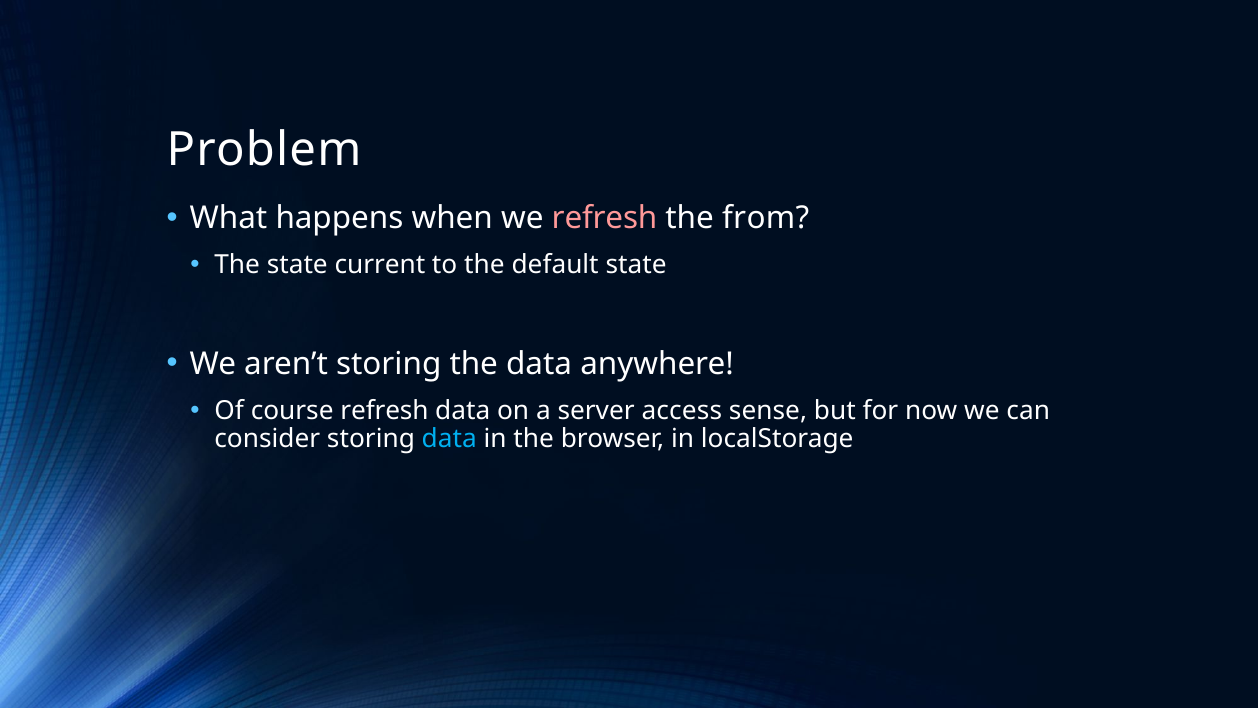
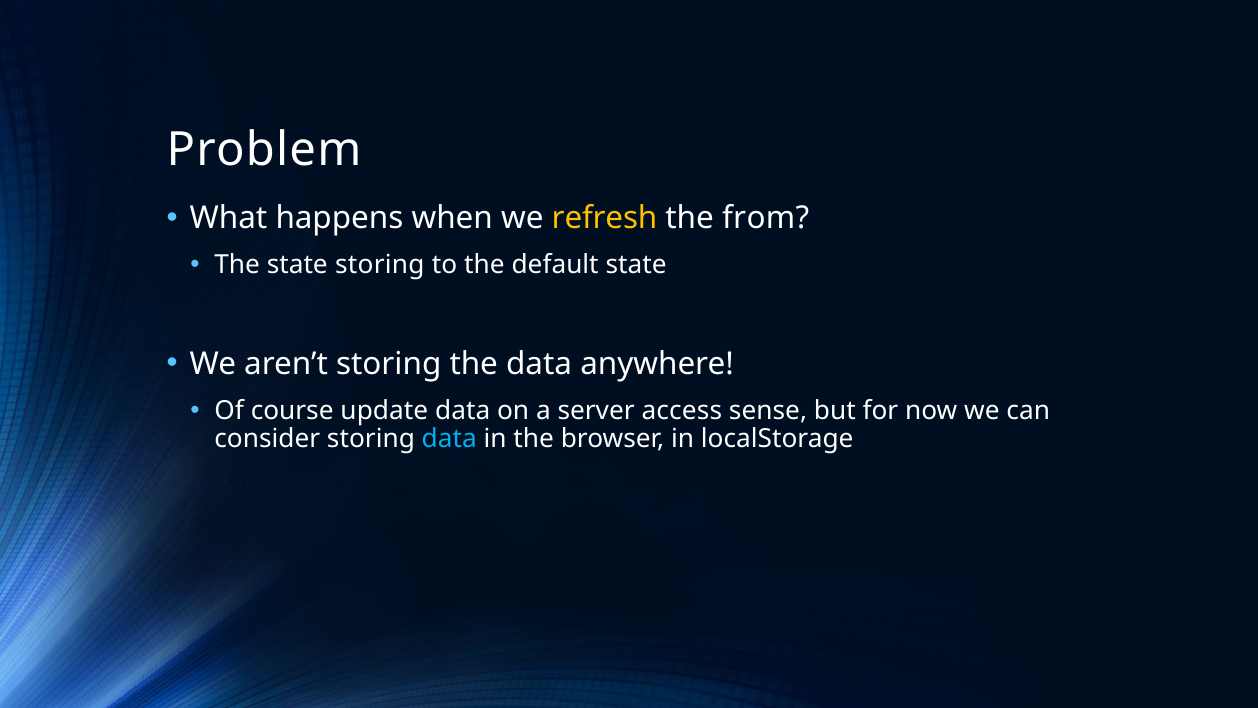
refresh at (605, 218) colour: pink -> yellow
state current: current -> storing
course refresh: refresh -> update
